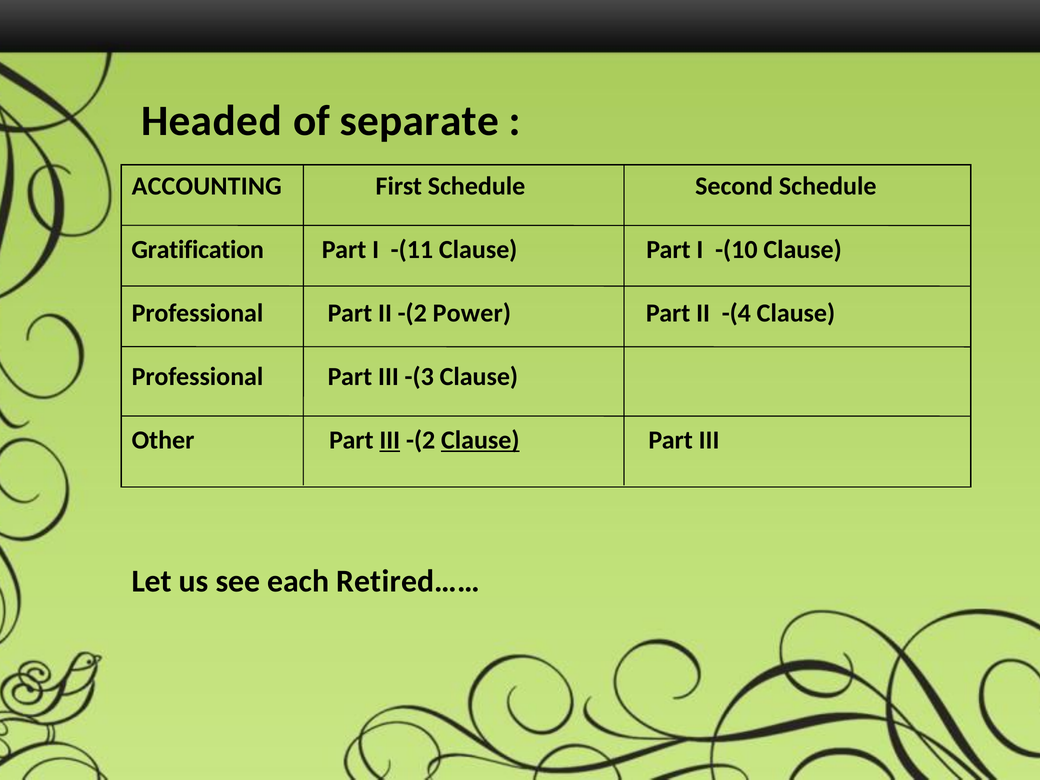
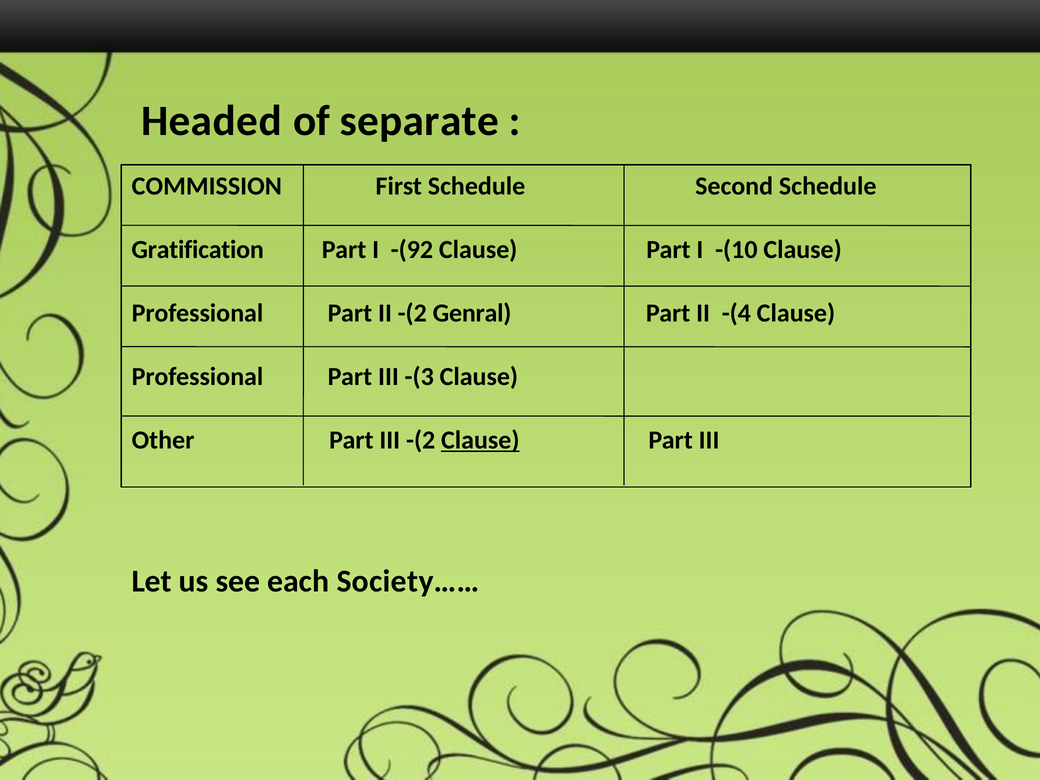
ACCOUNTING: ACCOUNTING -> COMMISSION
-(11: -(11 -> -(92
Power: Power -> Genral
III at (390, 440) underline: present -> none
Retired……: Retired…… -> Society……
